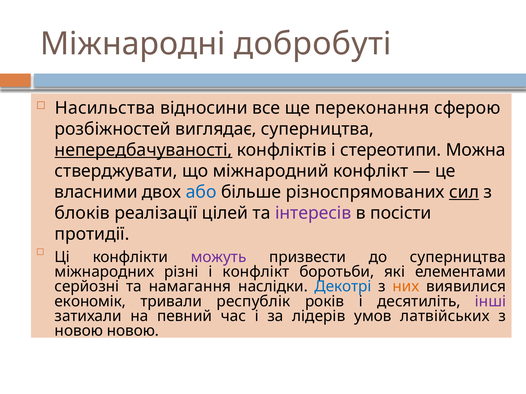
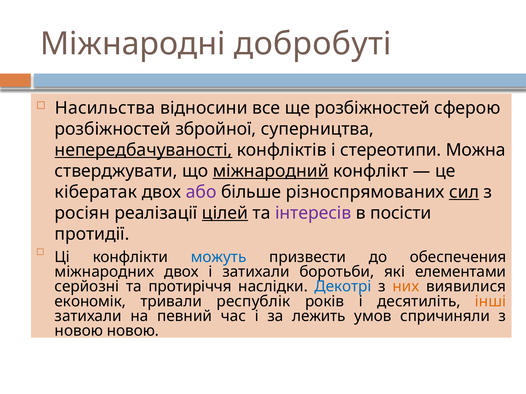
ще переконання: переконання -> розбіжностей
виглядає: виглядає -> збройної
міжнародний underline: none -> present
власними: власними -> кібератак
або colour: blue -> purple
блоків: блоків -> росіян
цілей underline: none -> present
можуть colour: purple -> blue
до суперництва: суперництва -> обеспечения
міжнародних різні: різні -> двох
і конфлікт: конфлікт -> затихали
намагання: намагання -> протиріччя
інші colour: purple -> orange
лідерів: лідерів -> лежить
латвійських: латвійських -> спричиняли
